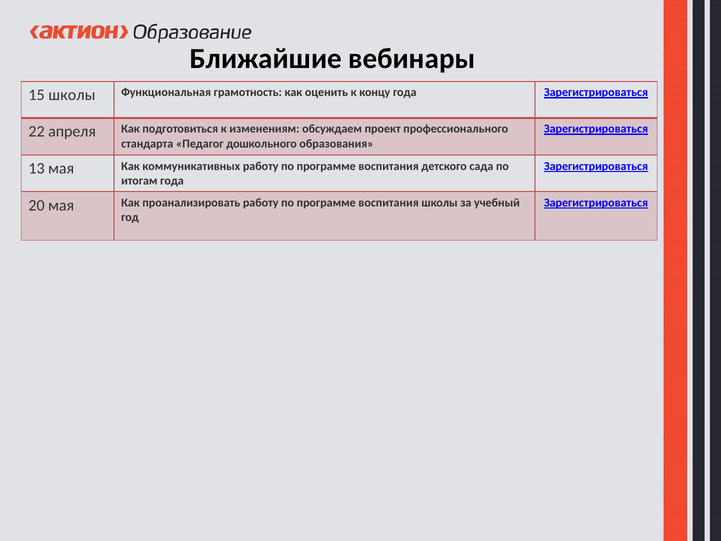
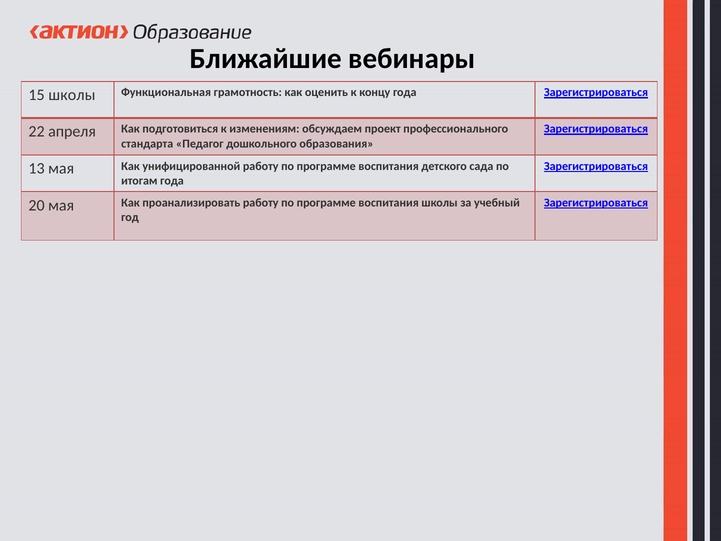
коммуникативных: коммуникативных -> унифицированной
